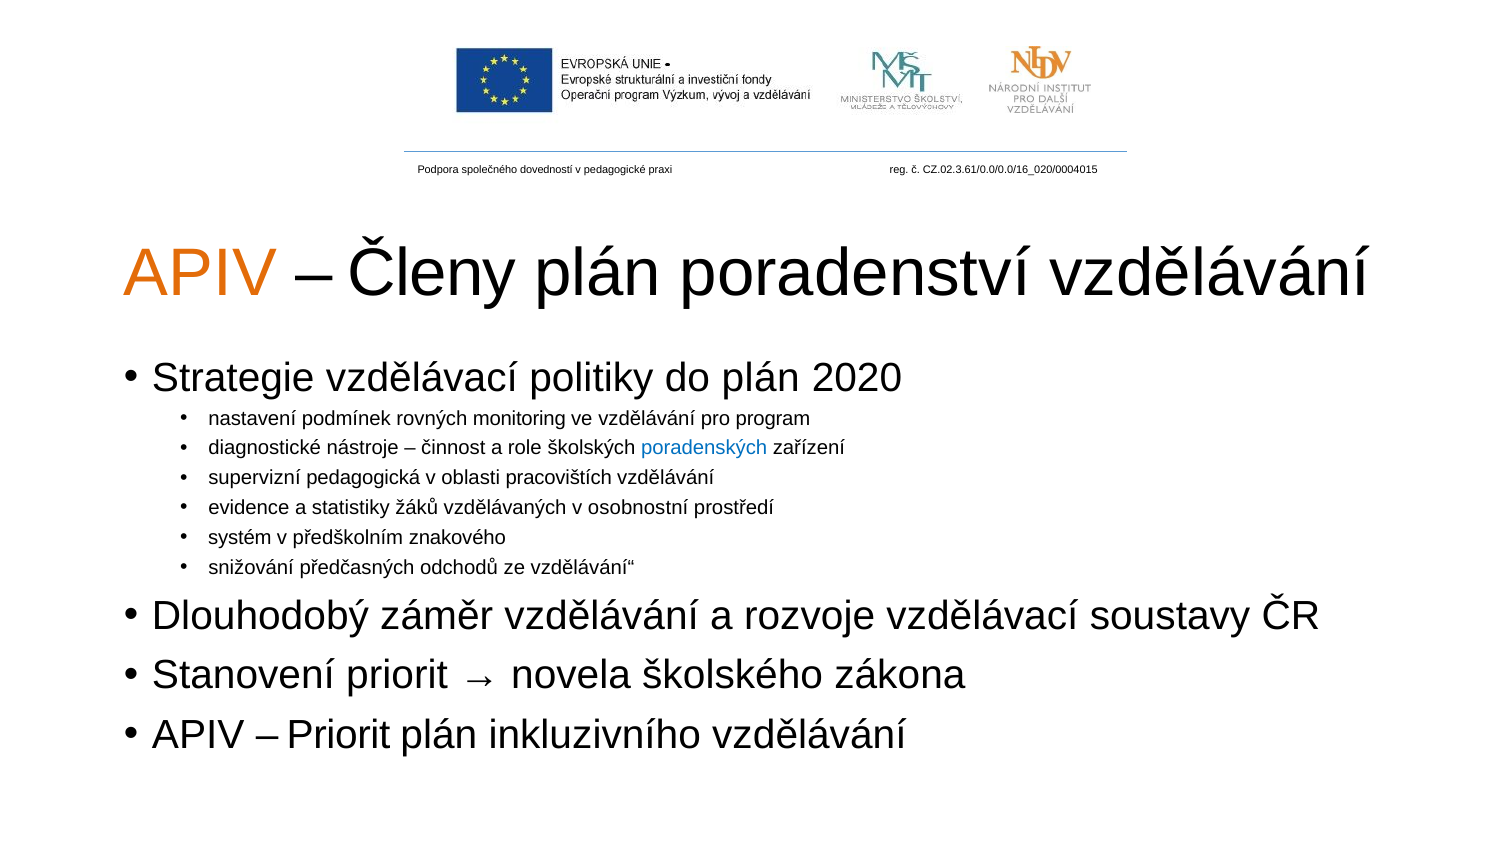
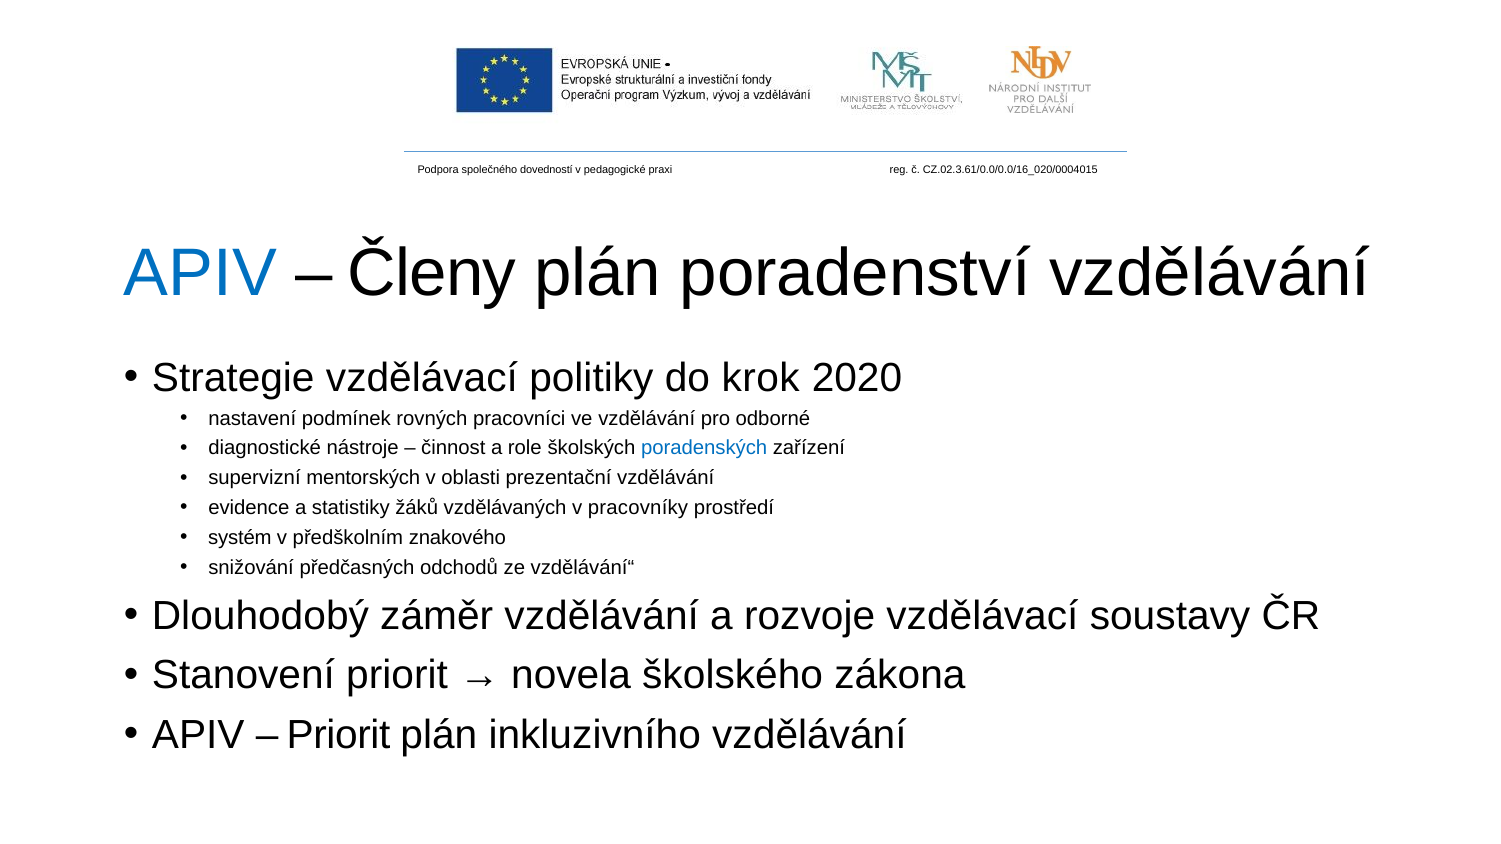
APIV at (200, 274) colour: orange -> blue
do plán: plán -> krok
monitoring: monitoring -> pracovníci
program: program -> odborné
pedagogická: pedagogická -> mentorských
pracovištích: pracovištích -> prezentační
osobnostní: osobnostní -> pracovníky
